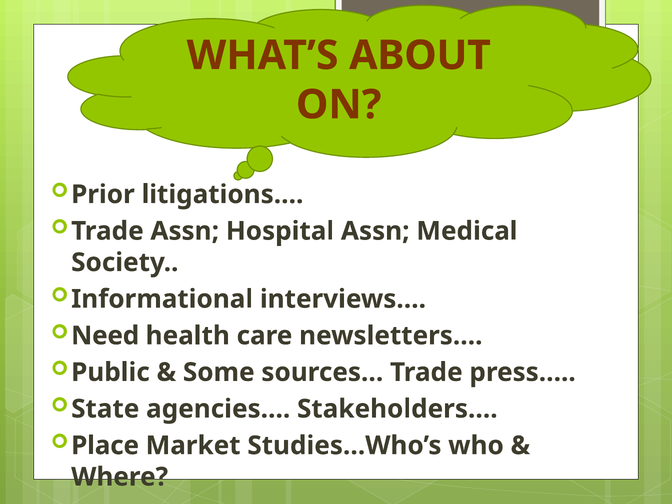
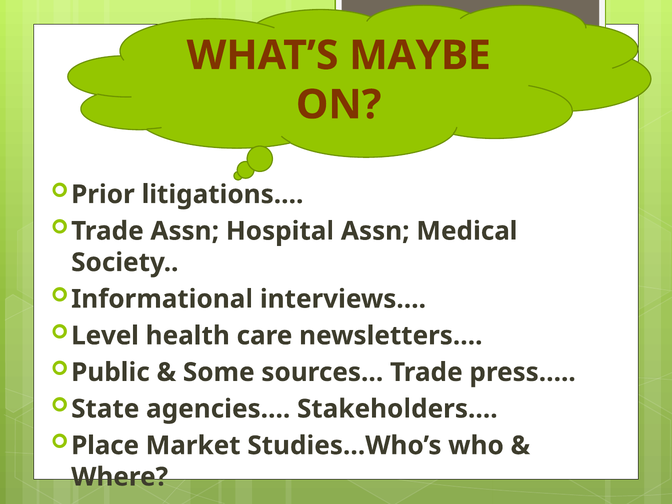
ABOUT: ABOUT -> MAYBE
Need: Need -> Level
